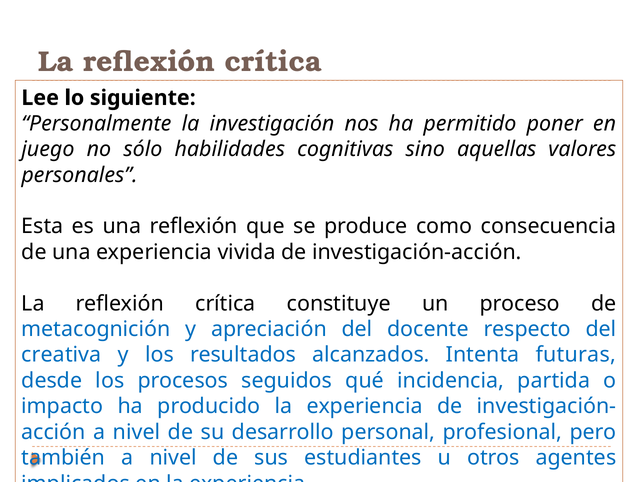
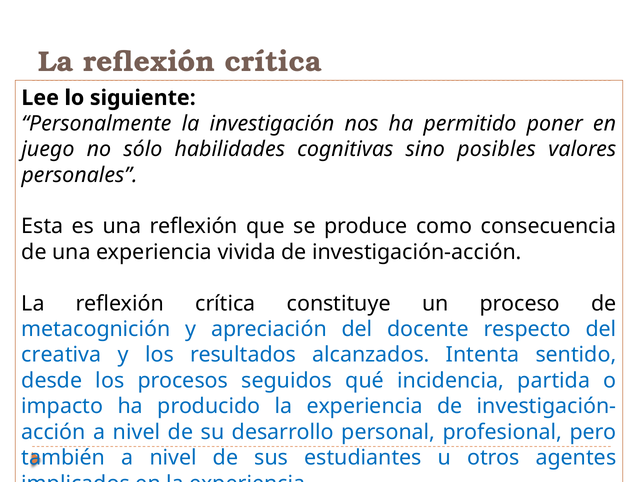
aquellas: aquellas -> posibles
futuras: futuras -> sentido
